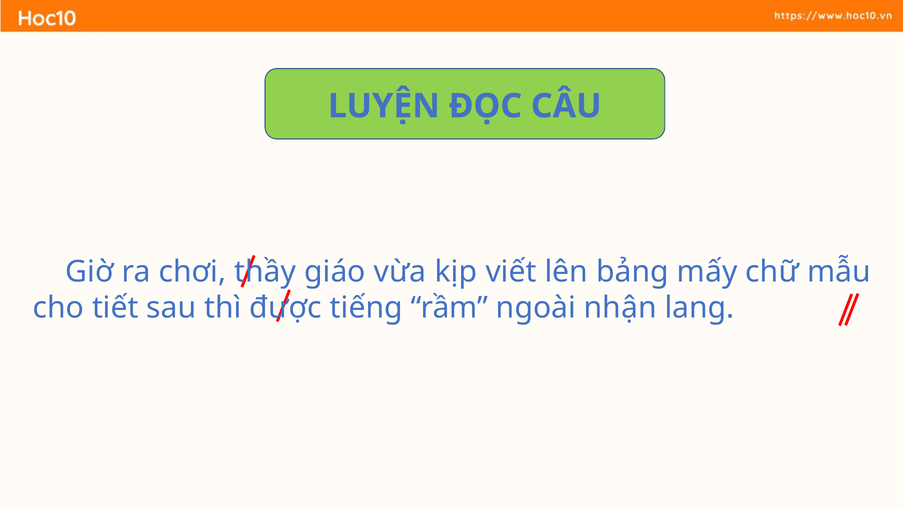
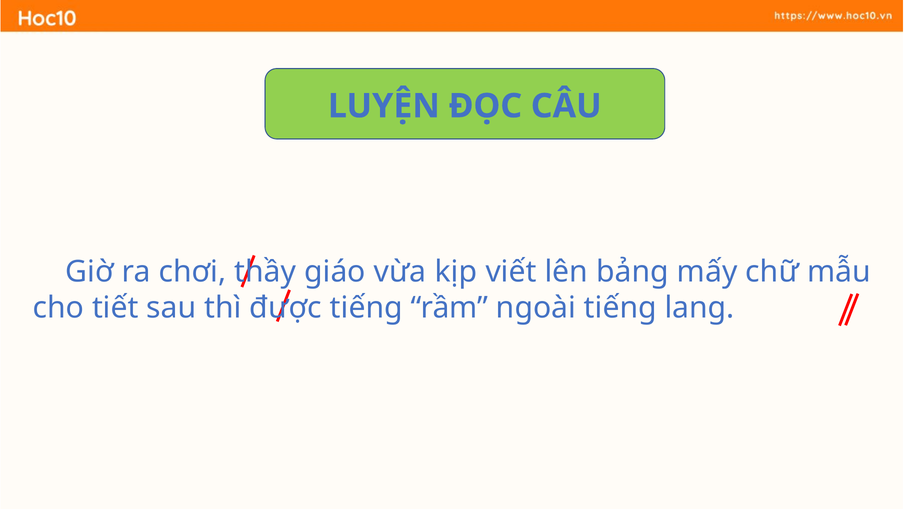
ngoài nhận: nhận -> tiếng
